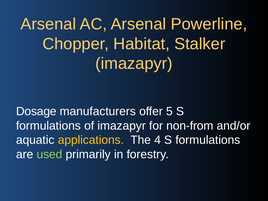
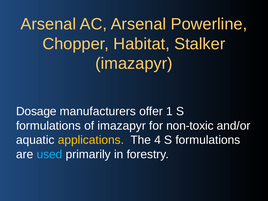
5: 5 -> 1
non-from: non-from -> non-toxic
used colour: light green -> light blue
